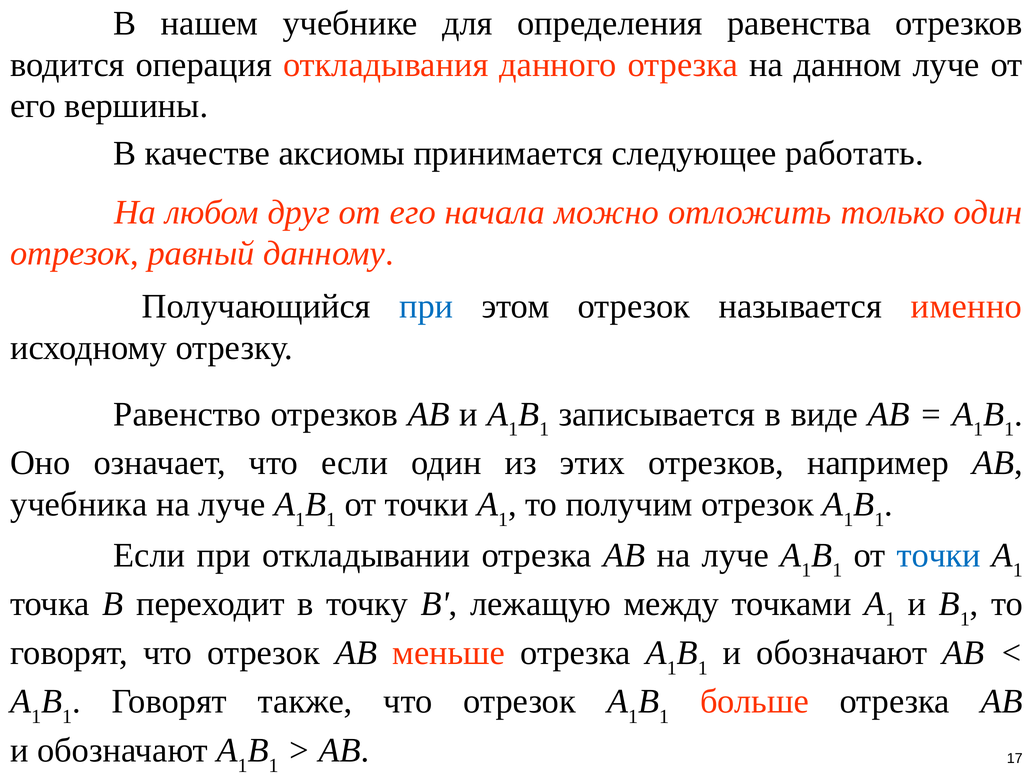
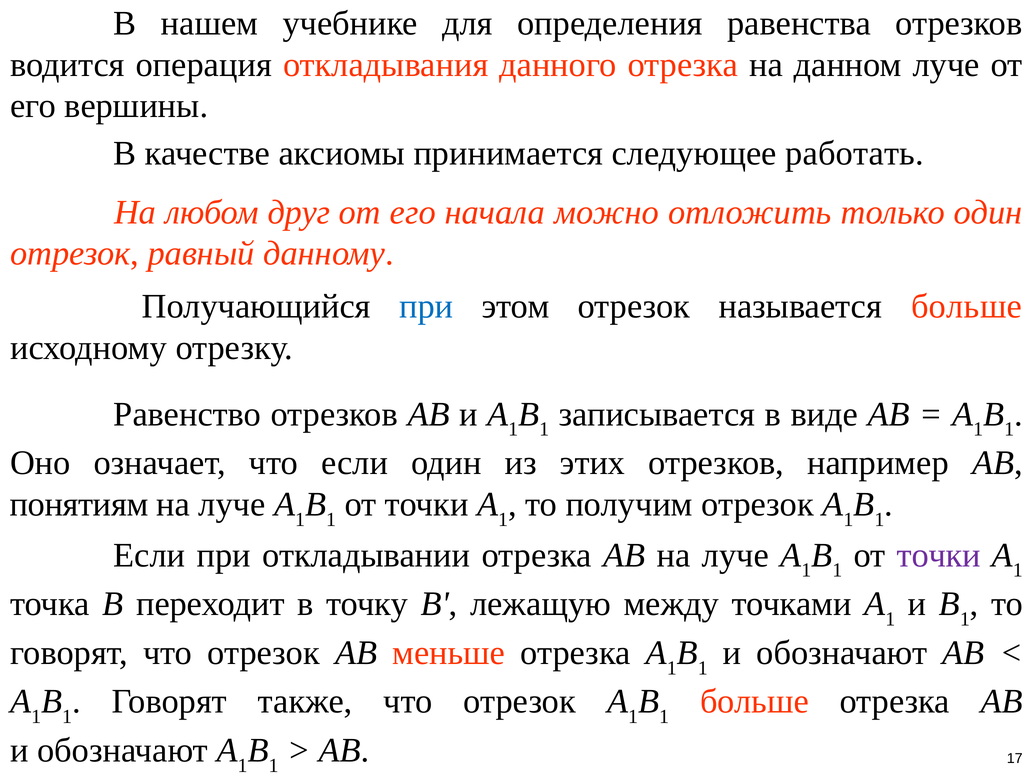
называется именно: именно -> больше
учебника: учебника -> понятиям
точки at (939, 555) colour: blue -> purple
